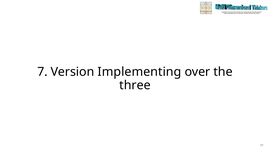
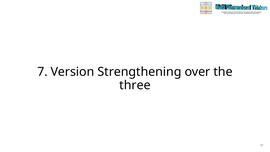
Implementing: Implementing -> Strengthening
